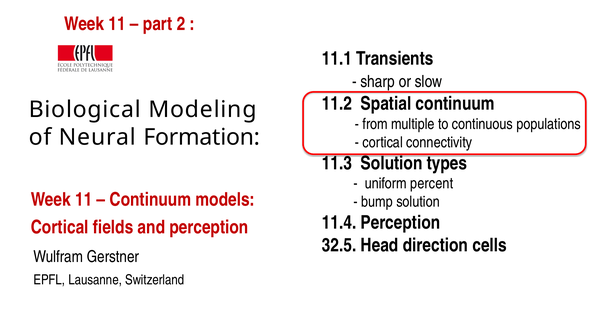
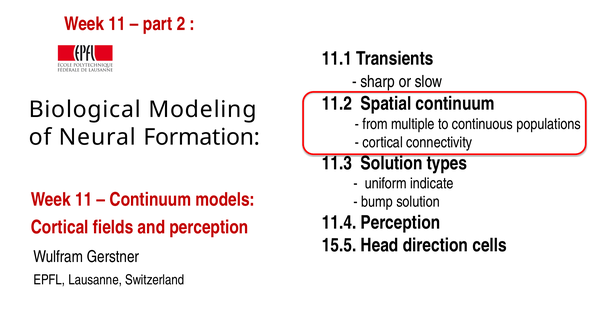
percent: percent -> indicate
32.5: 32.5 -> 15.5
